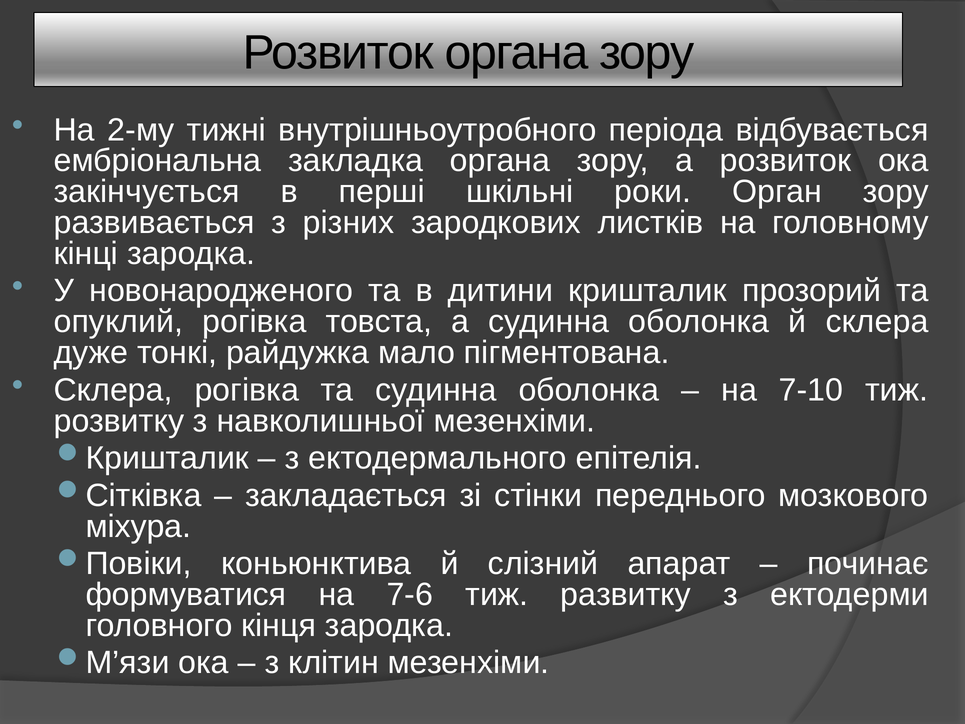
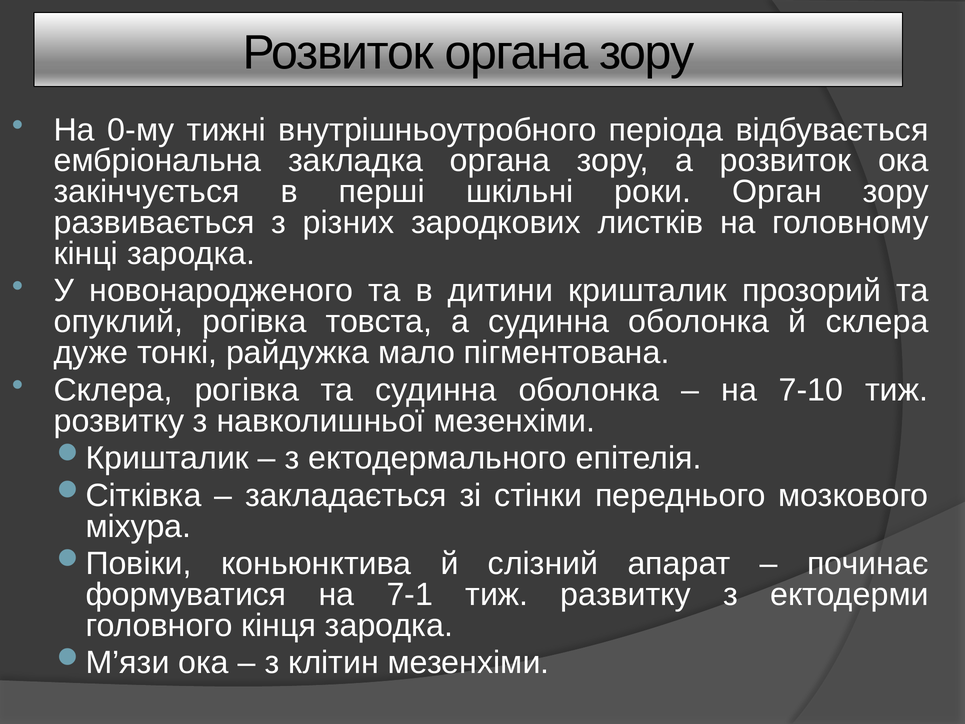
2-му: 2-му -> 0-му
7-6: 7-6 -> 7-1
